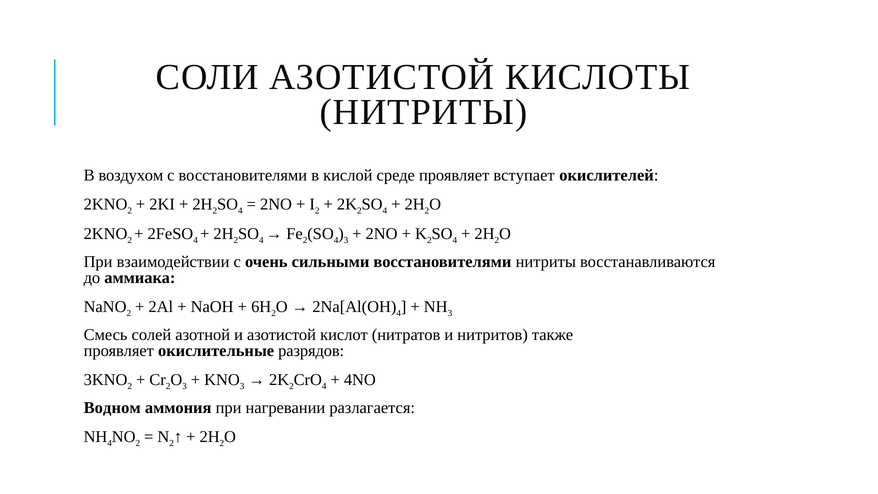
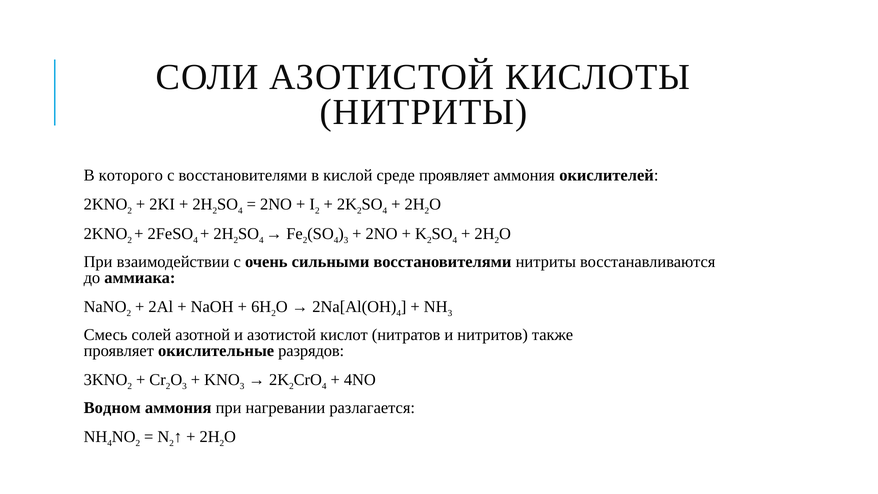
воздухом: воздухом -> которого
проявляет вступает: вступает -> аммония
